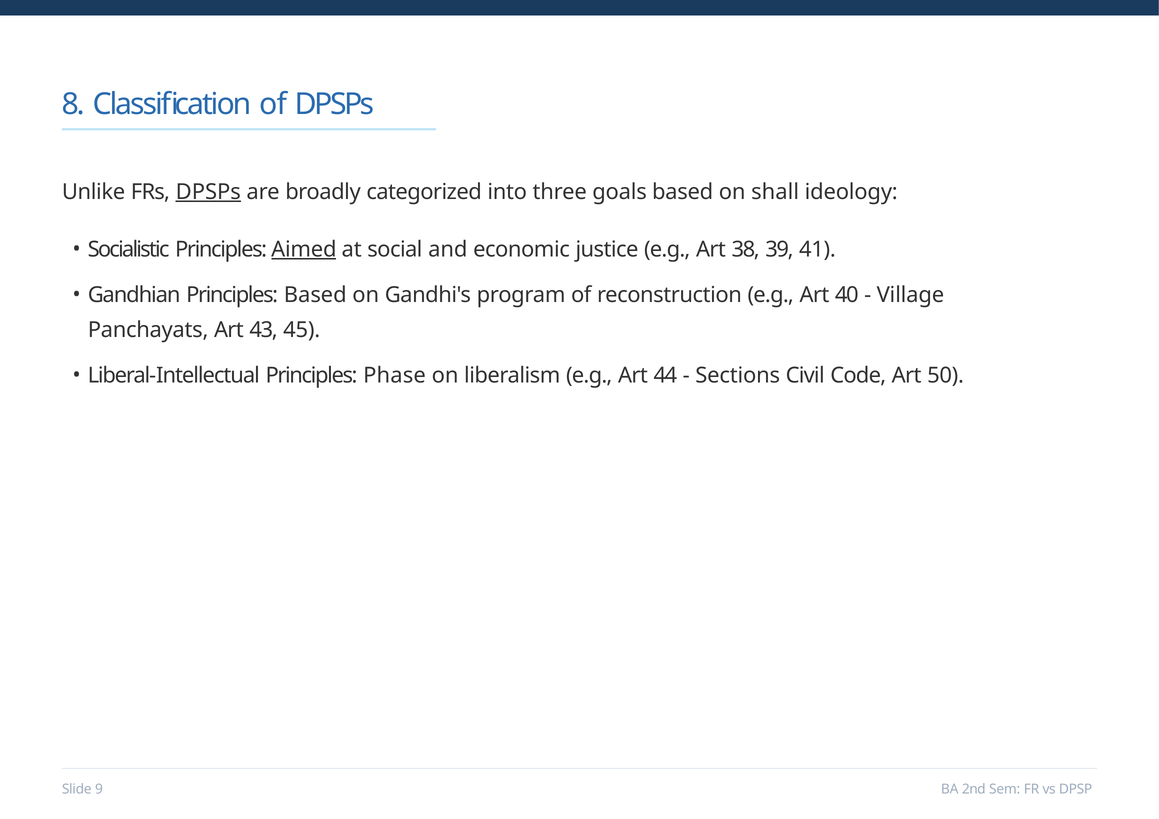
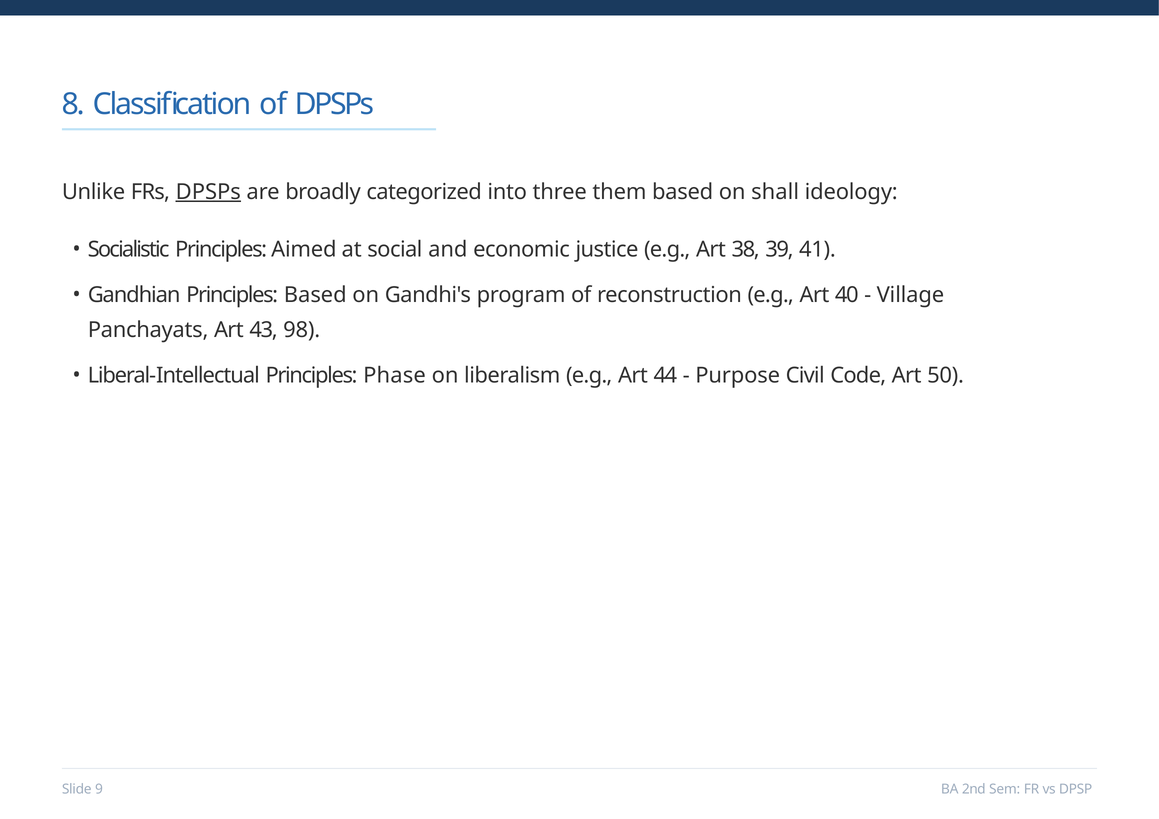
goals: goals -> them
Aimed underline: present -> none
45: 45 -> 98
Sections: Sections -> Purpose
